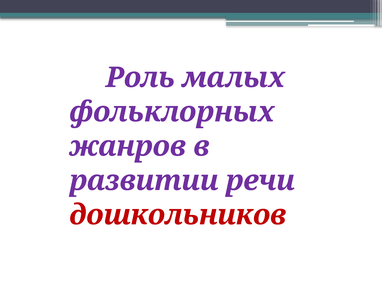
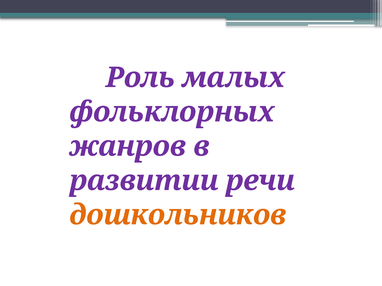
дошкольников colour: red -> orange
